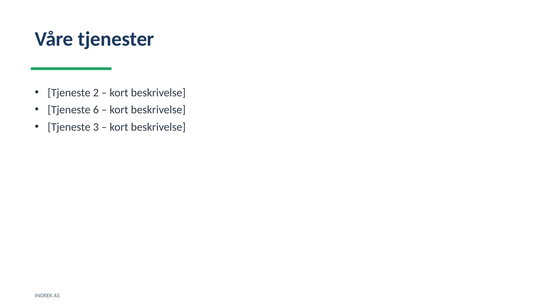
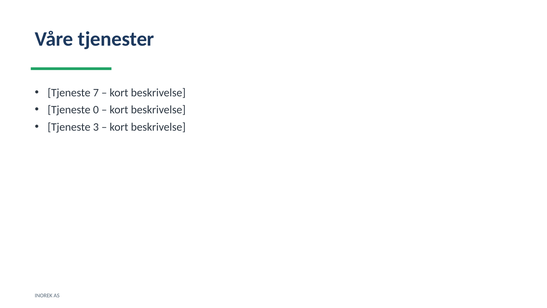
2: 2 -> 7
6: 6 -> 0
